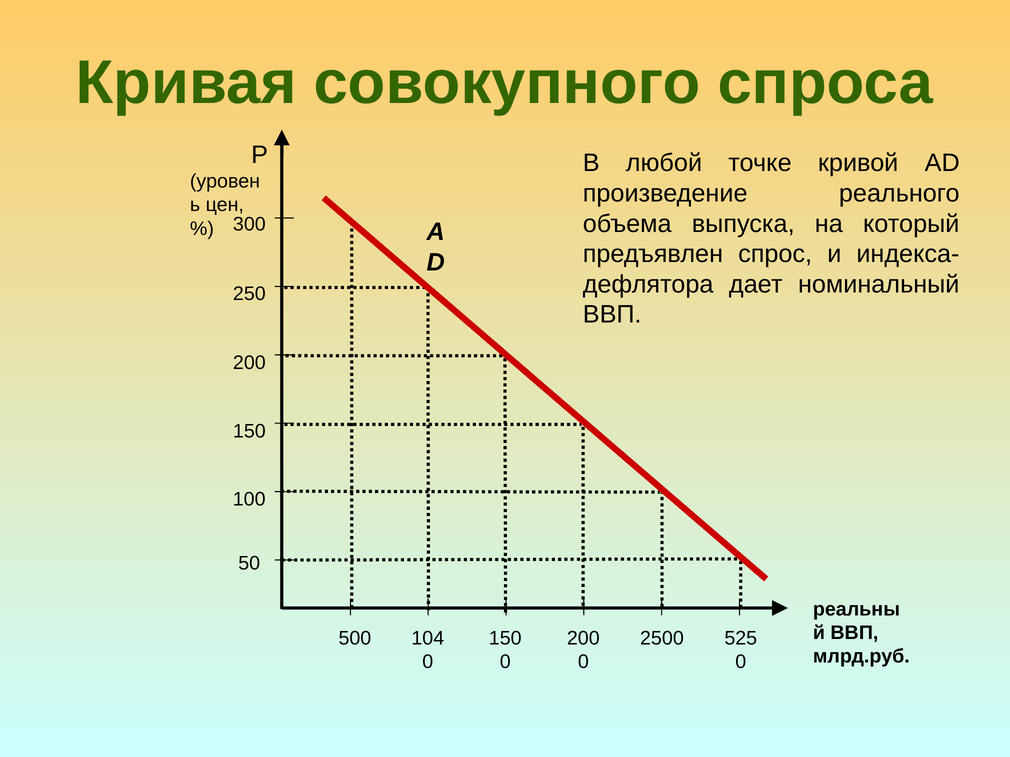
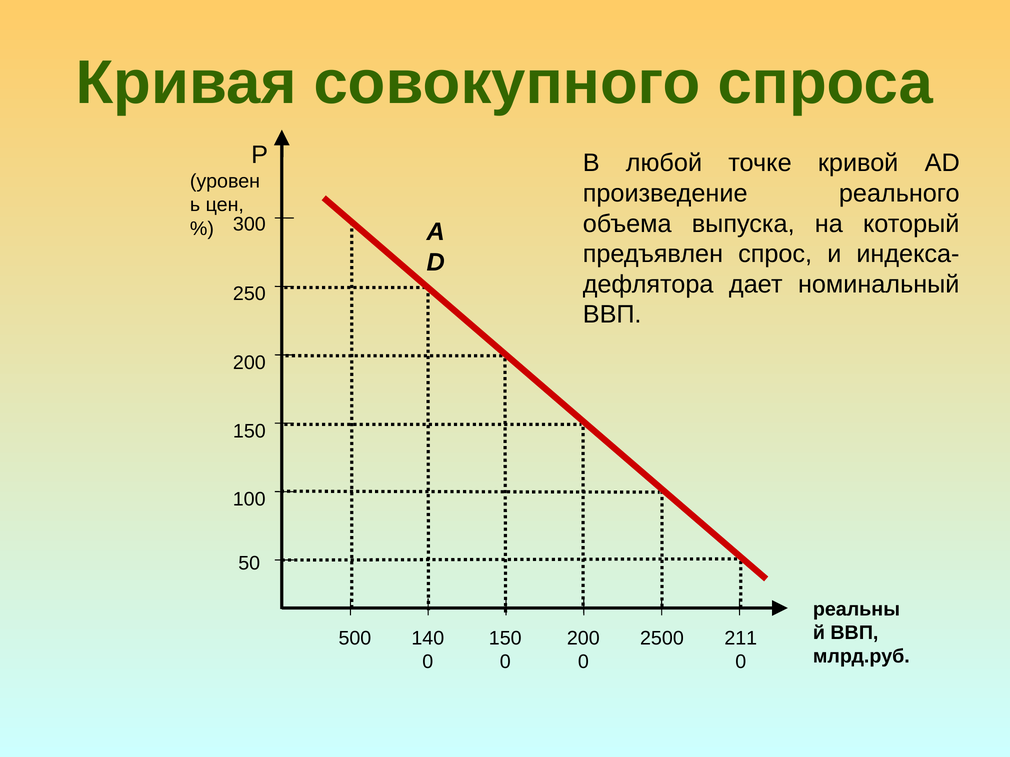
104: 104 -> 140
525: 525 -> 211
